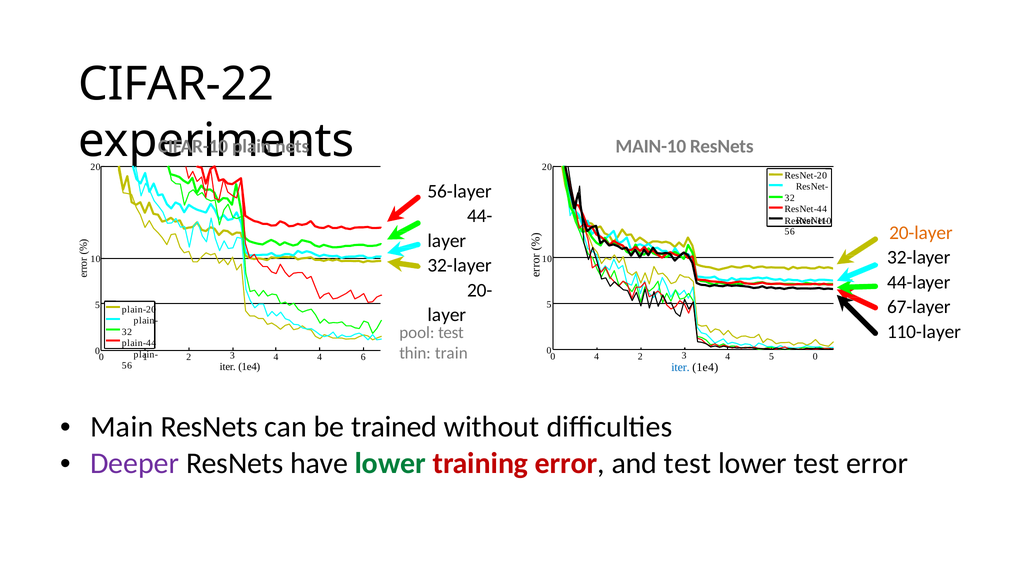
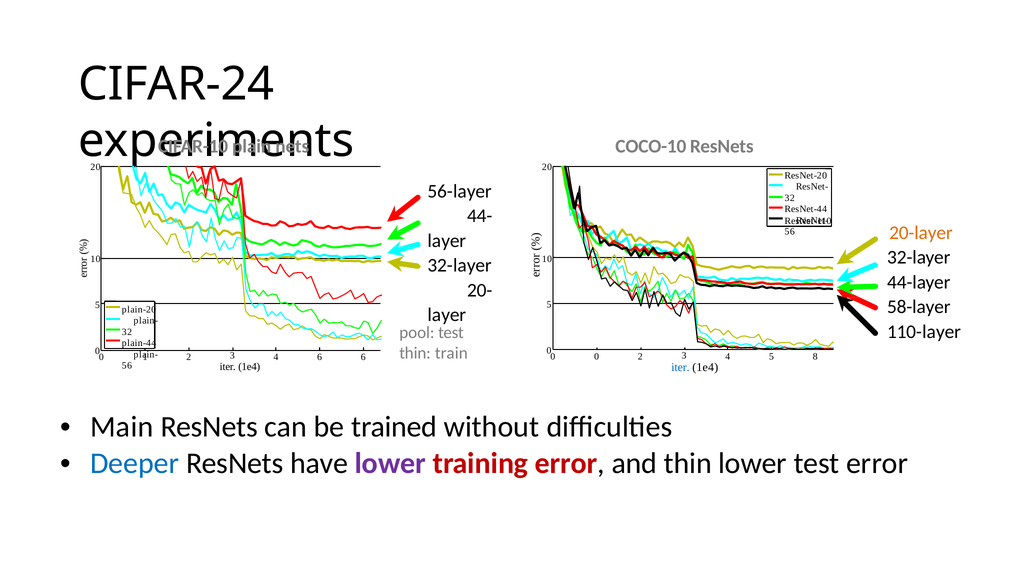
CIFAR-22: CIFAR-22 -> CIFAR-24
MAIN-10: MAIN-10 -> COCO-10
67-layer: 67-layer -> 58-layer
0 4: 4 -> 0
5 0: 0 -> 8
4 4: 4 -> 6
Deeper colour: purple -> blue
lower at (390, 463) colour: green -> purple
and test: test -> thin
